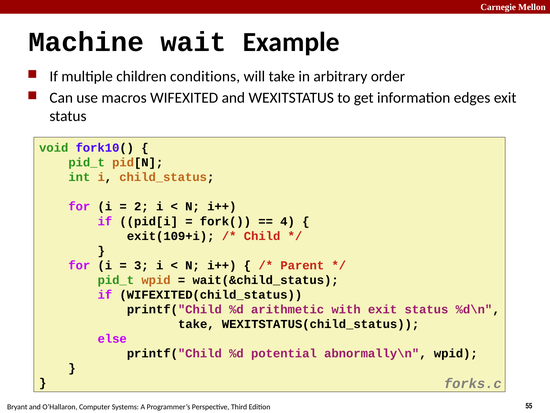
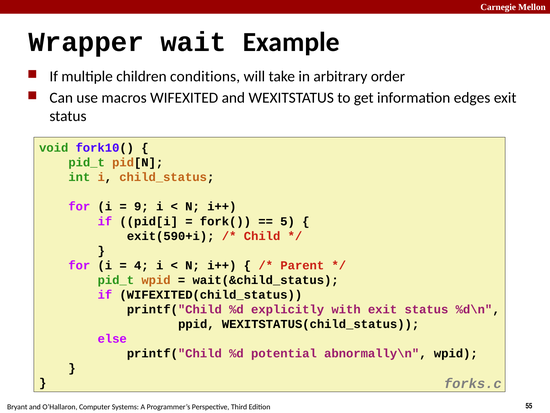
Machine: Machine -> Wrapper
2: 2 -> 9
4: 4 -> 5
exit(109+i: exit(109+i -> exit(590+i
3: 3 -> 4
arithmetic: arithmetic -> explicitly
take at (196, 324): take -> ppid
